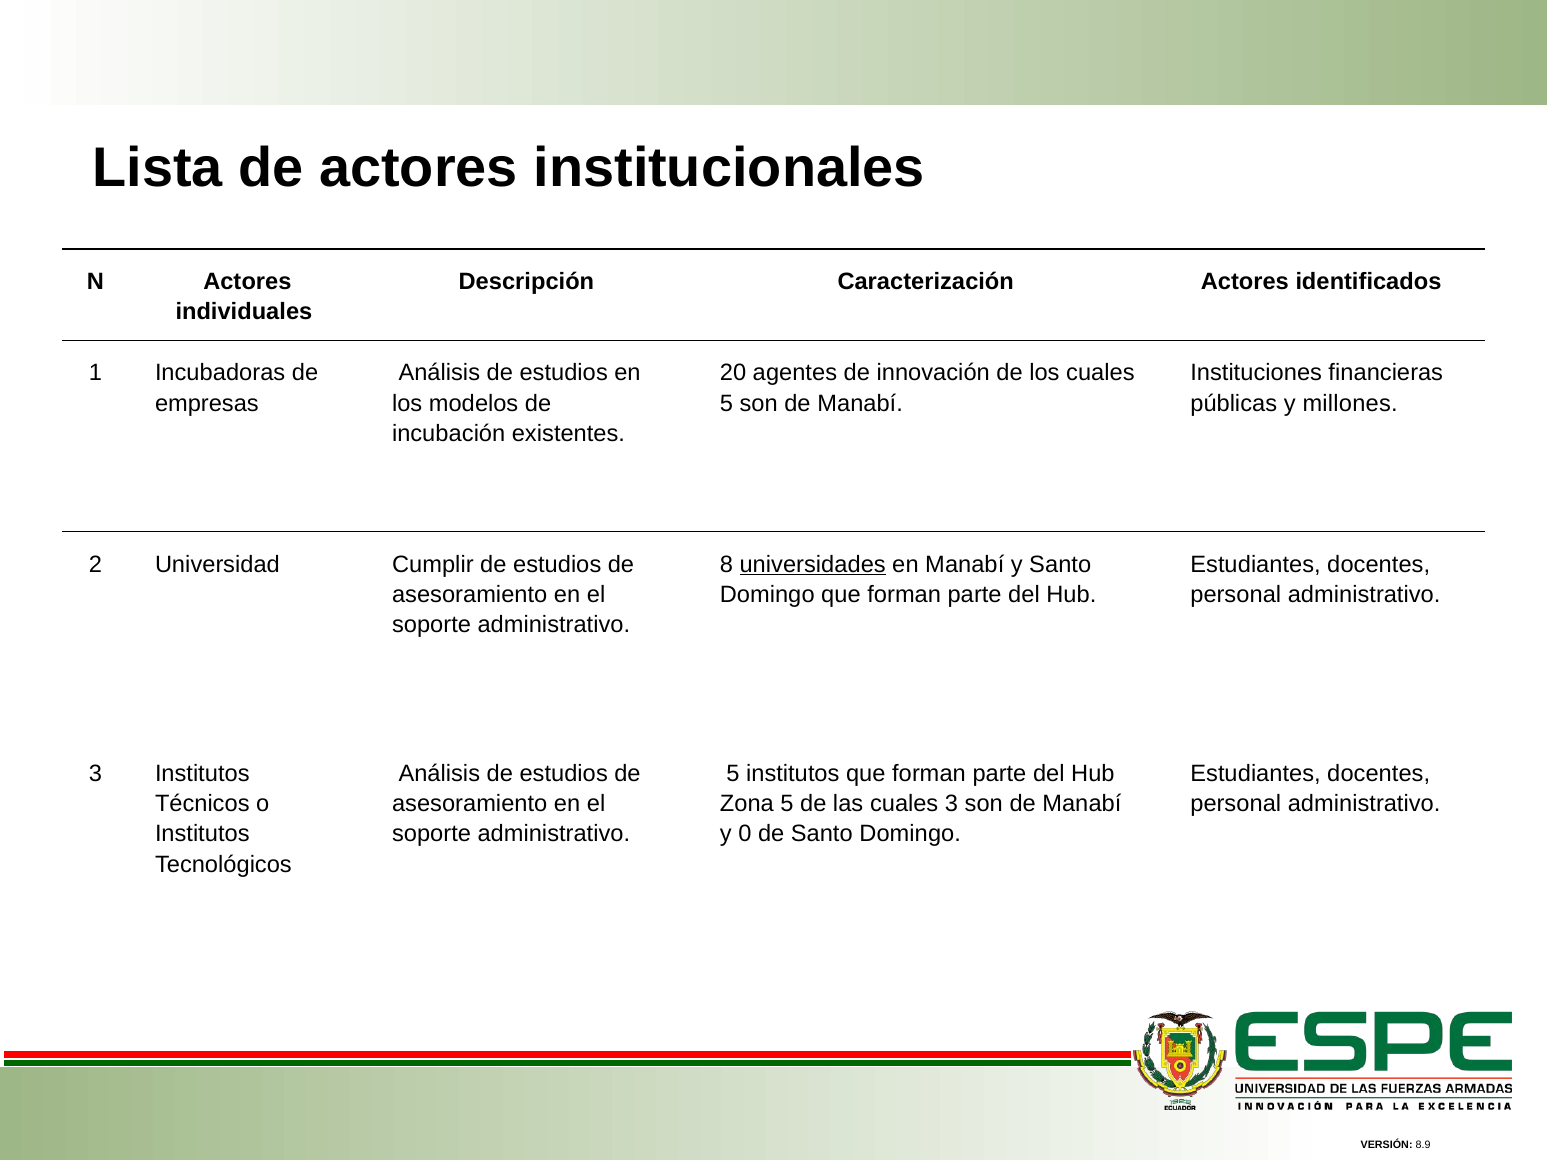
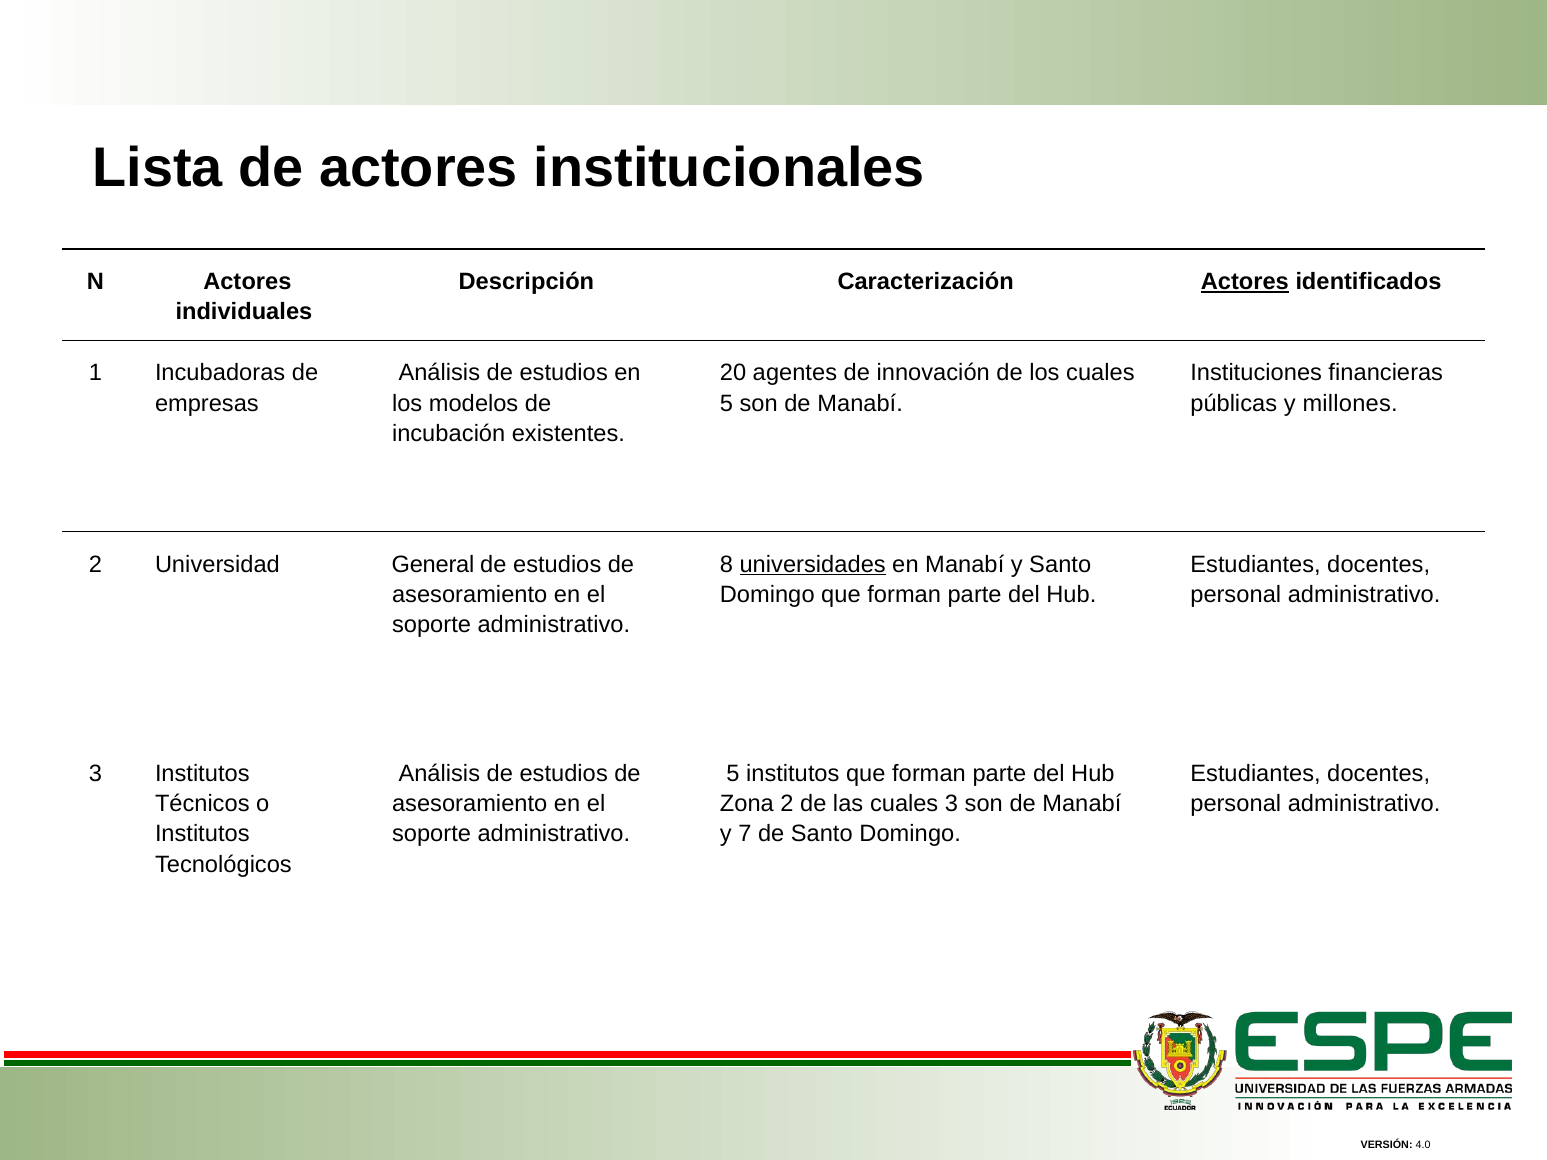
Actores at (1245, 282) underline: none -> present
Cumplir: Cumplir -> General
Zona 5: 5 -> 2
0: 0 -> 7
8.9: 8.9 -> 4.0
